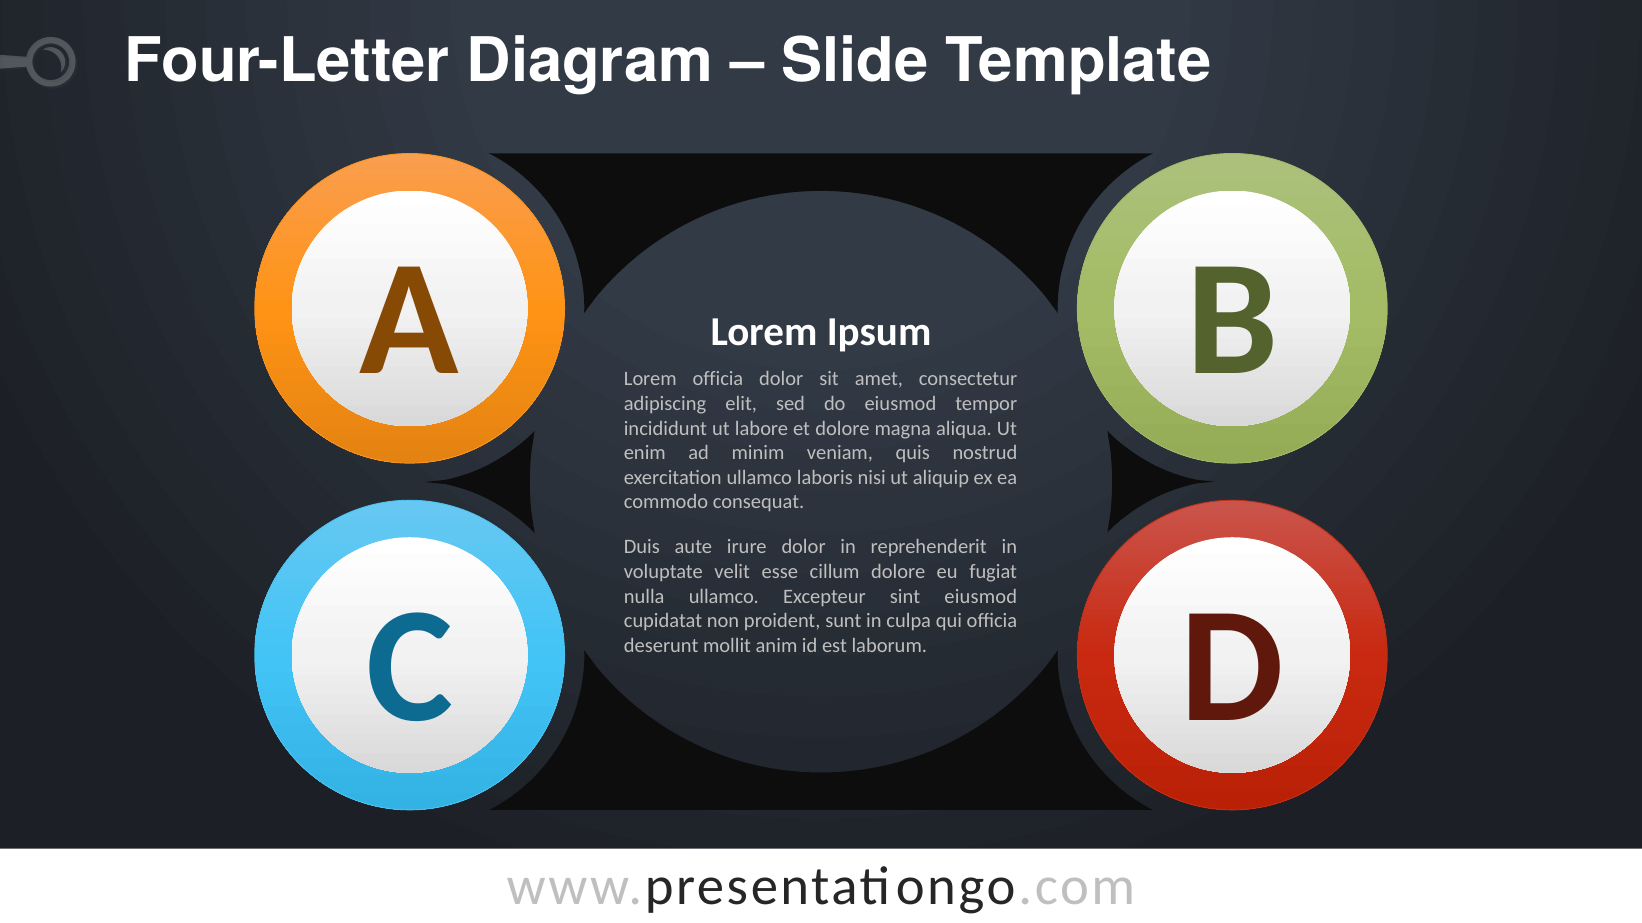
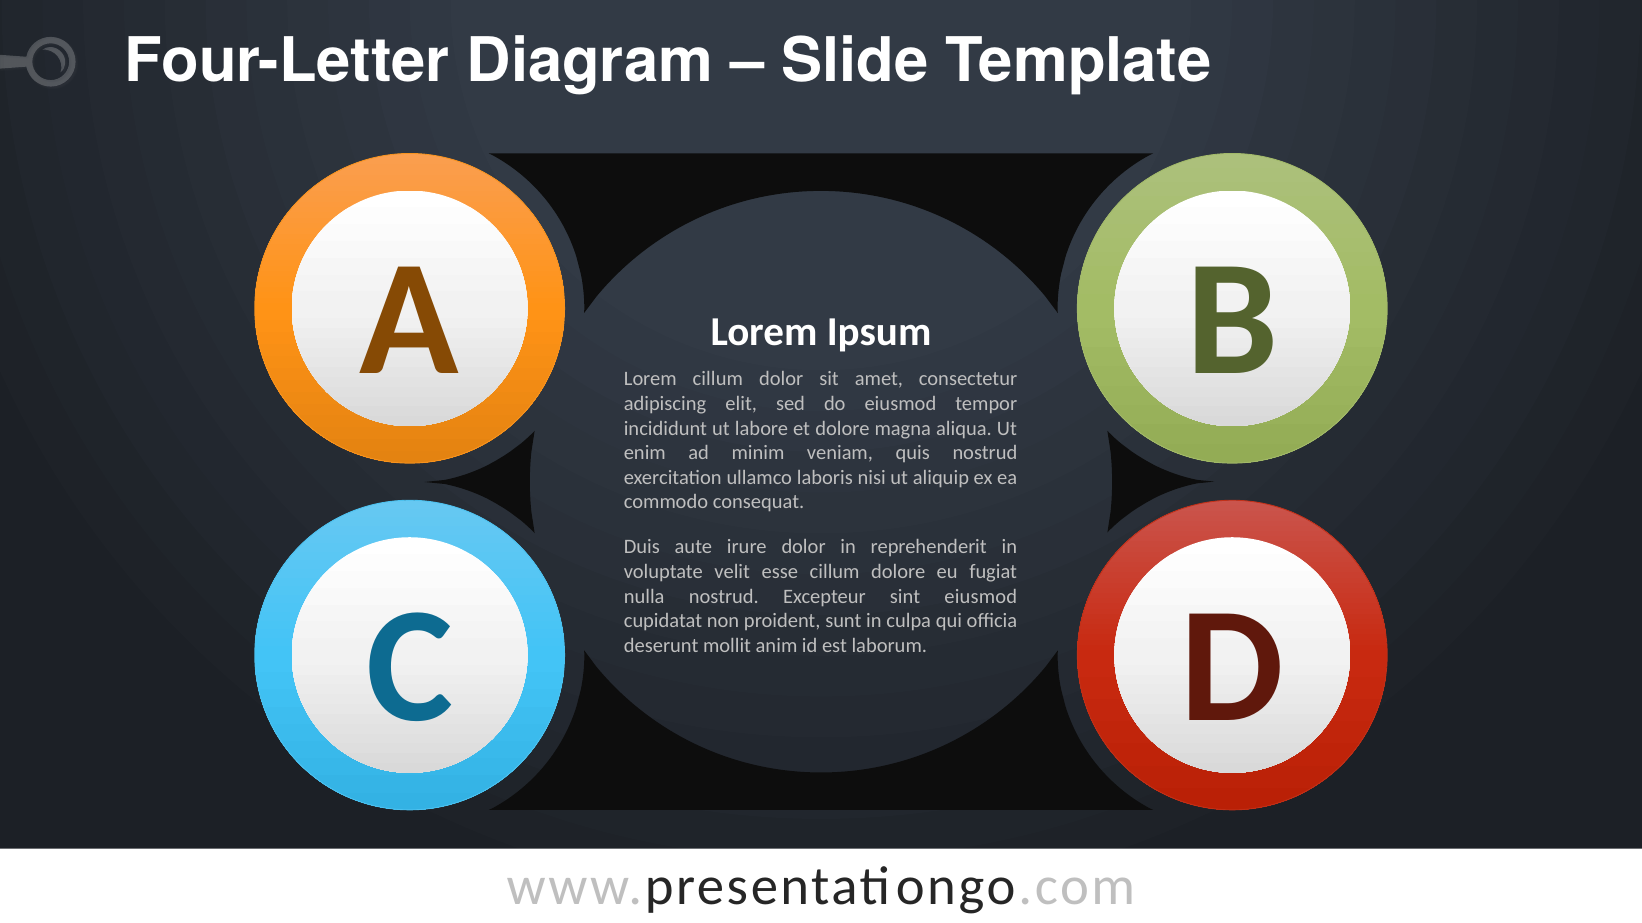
Lorem officia: officia -> cillum
nulla ullamco: ullamco -> nostrud
